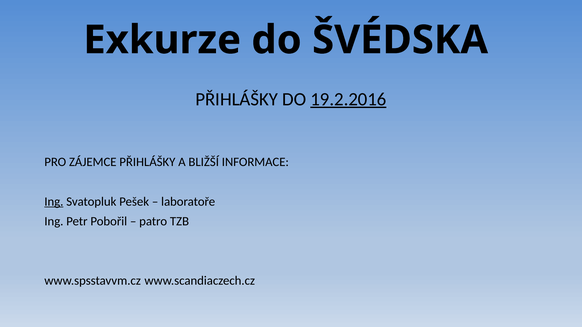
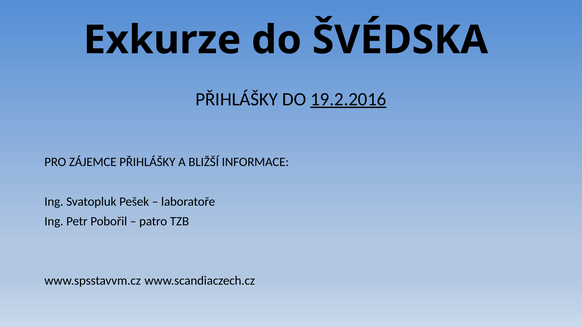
Ing at (54, 202) underline: present -> none
